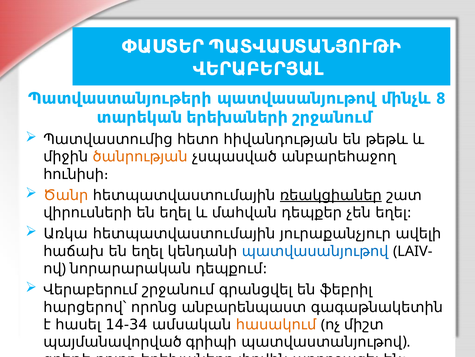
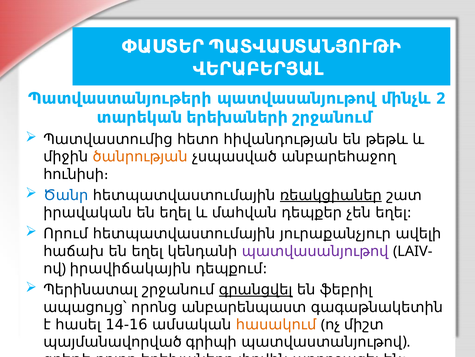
8: 8 -> 2
Ծանր colour: orange -> blue
վիրուսների: վիրուսների -> իրավական
Առկա: Առկա -> Որում
պատվասանյութով at (315, 251) colour: blue -> purple
նորարարական: նորարարական -> իրավիճակային
Վերաբերում: Վերաբերում -> Պերինատալ
գրանցվել underline: none -> present
հարցերով՝: հարցերով՝ -> ապացույց՝
14-34: 14-34 -> 14-16
